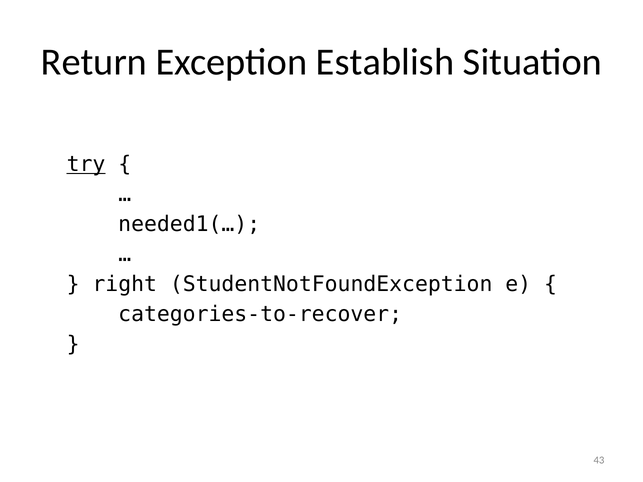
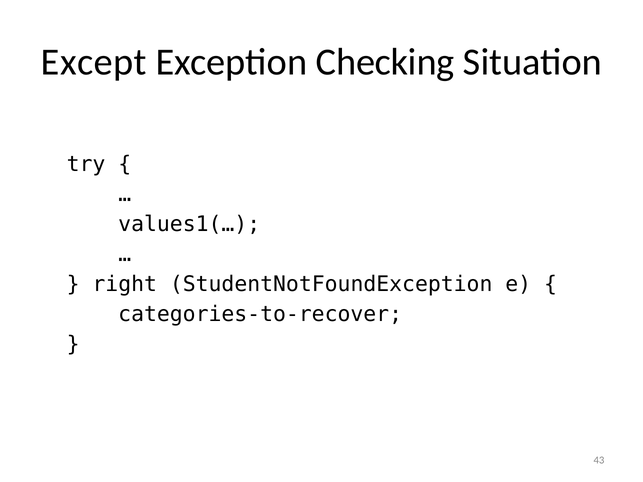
Return: Return -> Except
Establish: Establish -> Checking
try underline: present -> none
needed1(…: needed1(… -> values1(…
